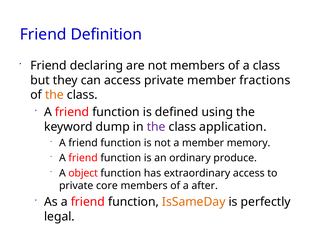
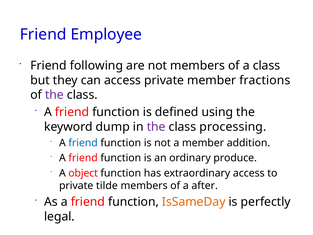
Definition: Definition -> Employee
declaring: declaring -> following
the at (54, 95) colour: orange -> purple
application: application -> processing
friend at (83, 143) colour: black -> blue
memory: memory -> addition
core: core -> tilde
